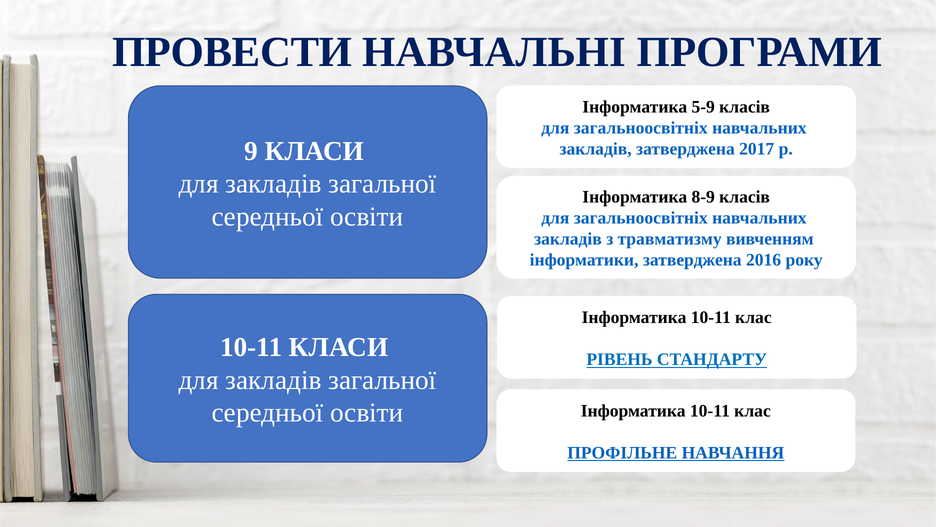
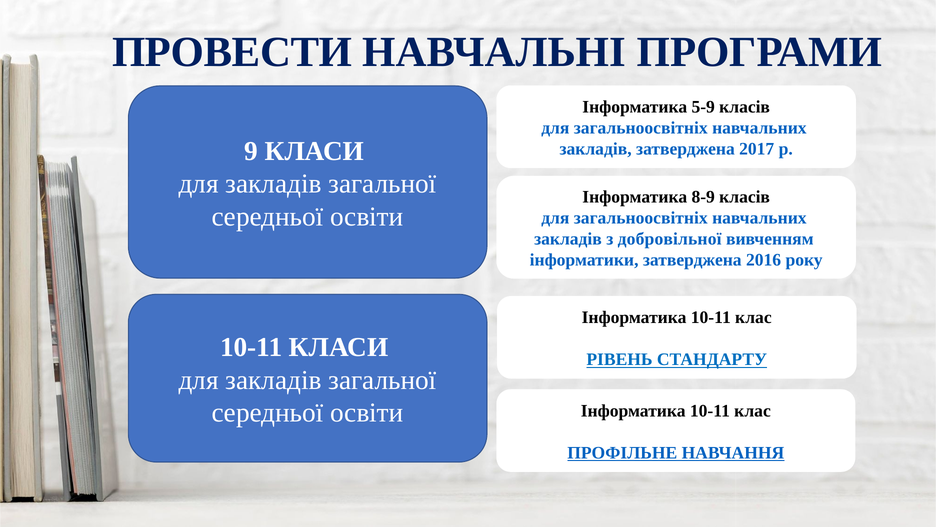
травматизму: травматизму -> добровільної
